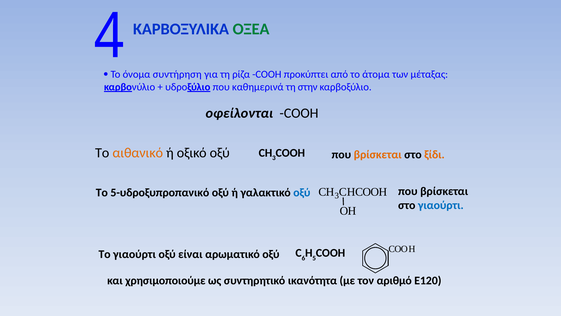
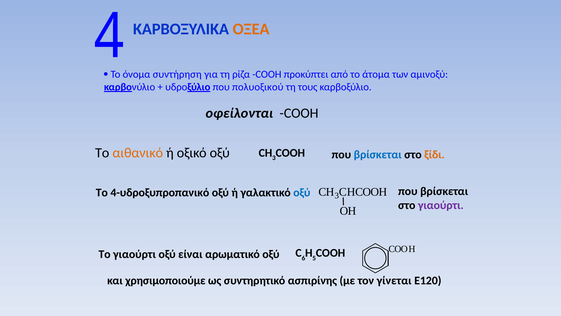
ΟΞΕΑ colour: green -> orange
μέταξας: μέταξας -> αμινοξύ
καθημερινά: καθημερινά -> πολυοξικού
στην: στην -> τους
βρίσκεται at (378, 154) colour: orange -> blue
5-υδροξυπροπανικό: 5-υδροξυπροπανικό -> 4-υδροξυπροπανικό
γιαούρτι at (441, 205) colour: blue -> purple
ικανότητα: ικανότητα -> ασπιρίνης
αριθμό: αριθμό -> γίνεται
